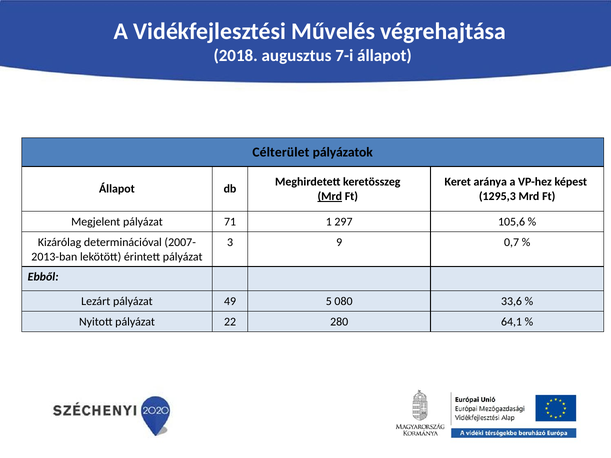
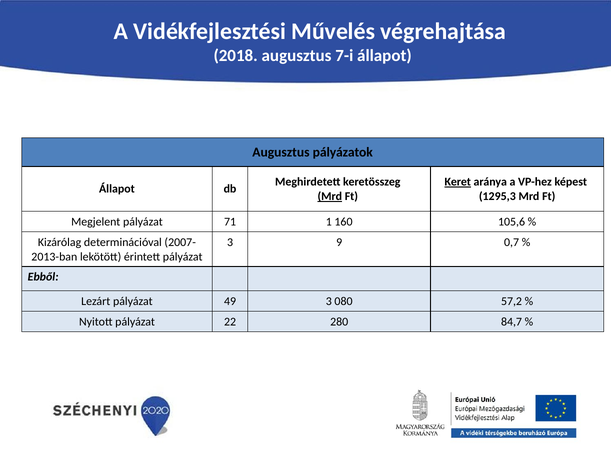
Célterület at (281, 152): Célterület -> Augusztus
Keret underline: none -> present
297: 297 -> 160
49 5: 5 -> 3
33,6: 33,6 -> 57,2
64,1: 64,1 -> 84,7
